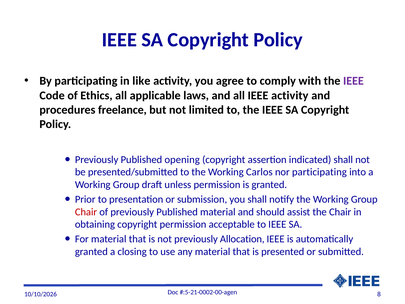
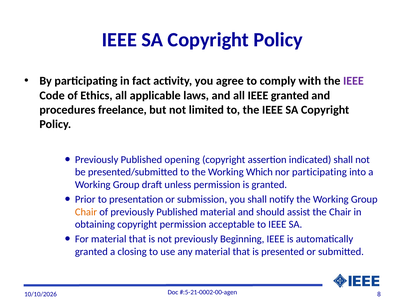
like: like -> fact
IEEE activity: activity -> granted
Carlos: Carlos -> Which
Chair at (86, 212) colour: red -> orange
Allocation: Allocation -> Beginning
